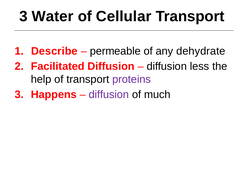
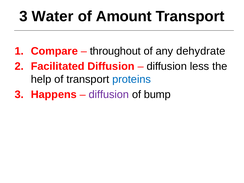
Cellular: Cellular -> Amount
Describe: Describe -> Compare
permeable: permeable -> throughout
proteins colour: purple -> blue
much: much -> bump
